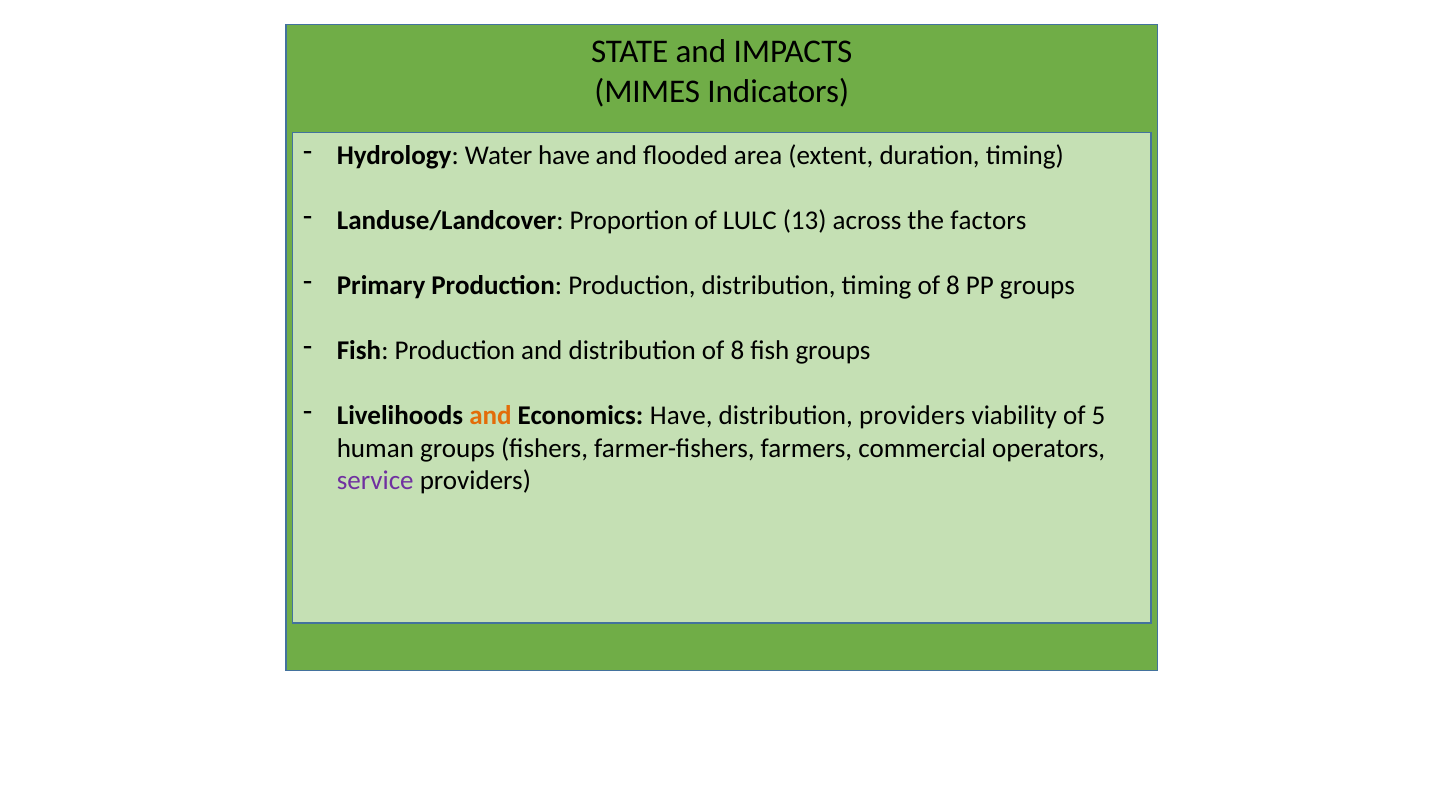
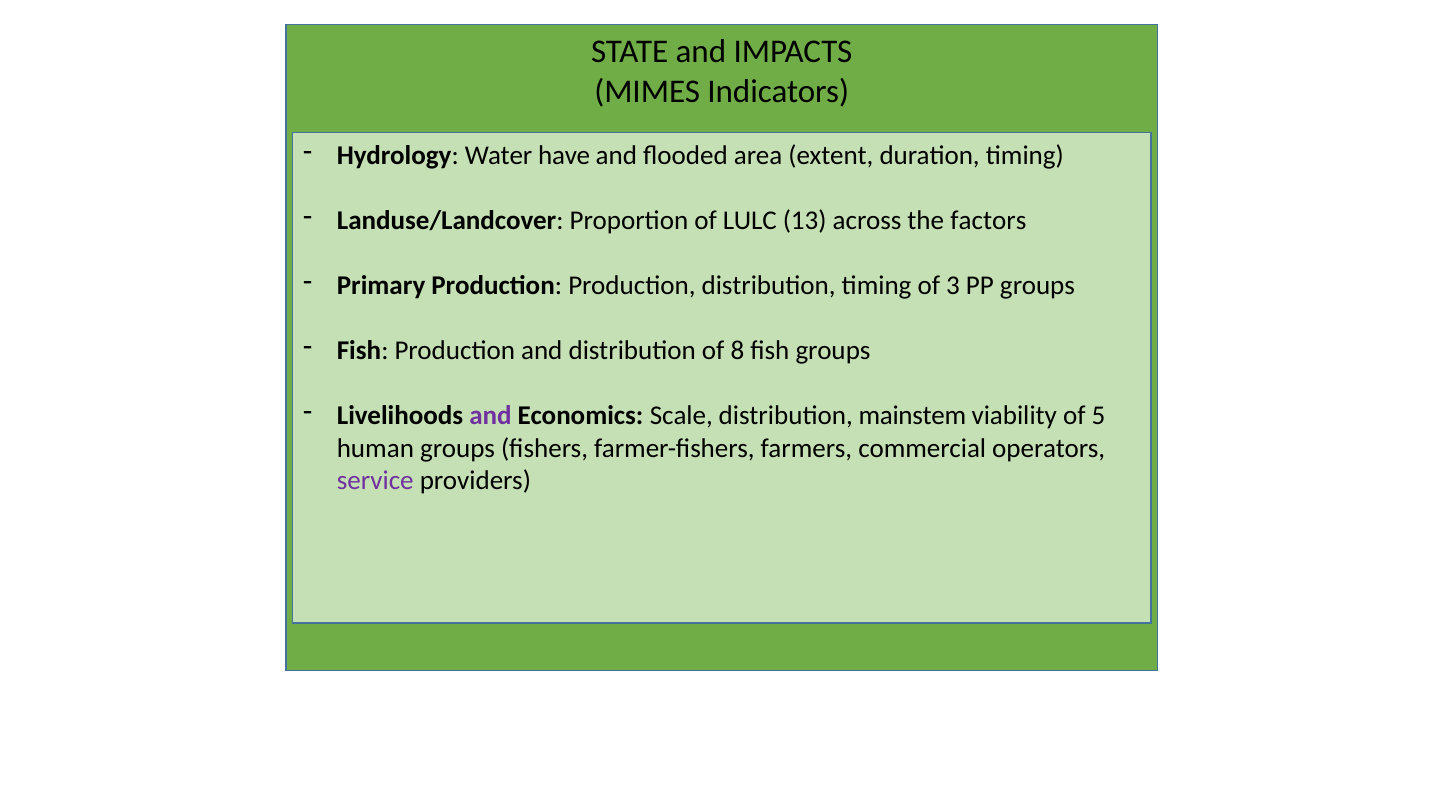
timing of 8: 8 -> 3
and at (490, 416) colour: orange -> purple
Economics Have: Have -> Scale
distribution providers: providers -> mainstem
